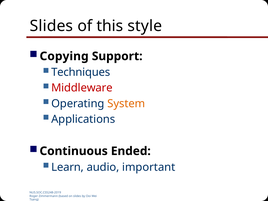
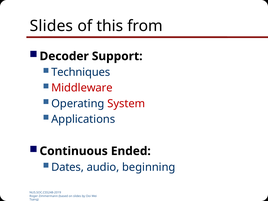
style: style -> from
Copying: Copying -> Decoder
System colour: orange -> red
Learn: Learn -> Dates
important: important -> beginning
